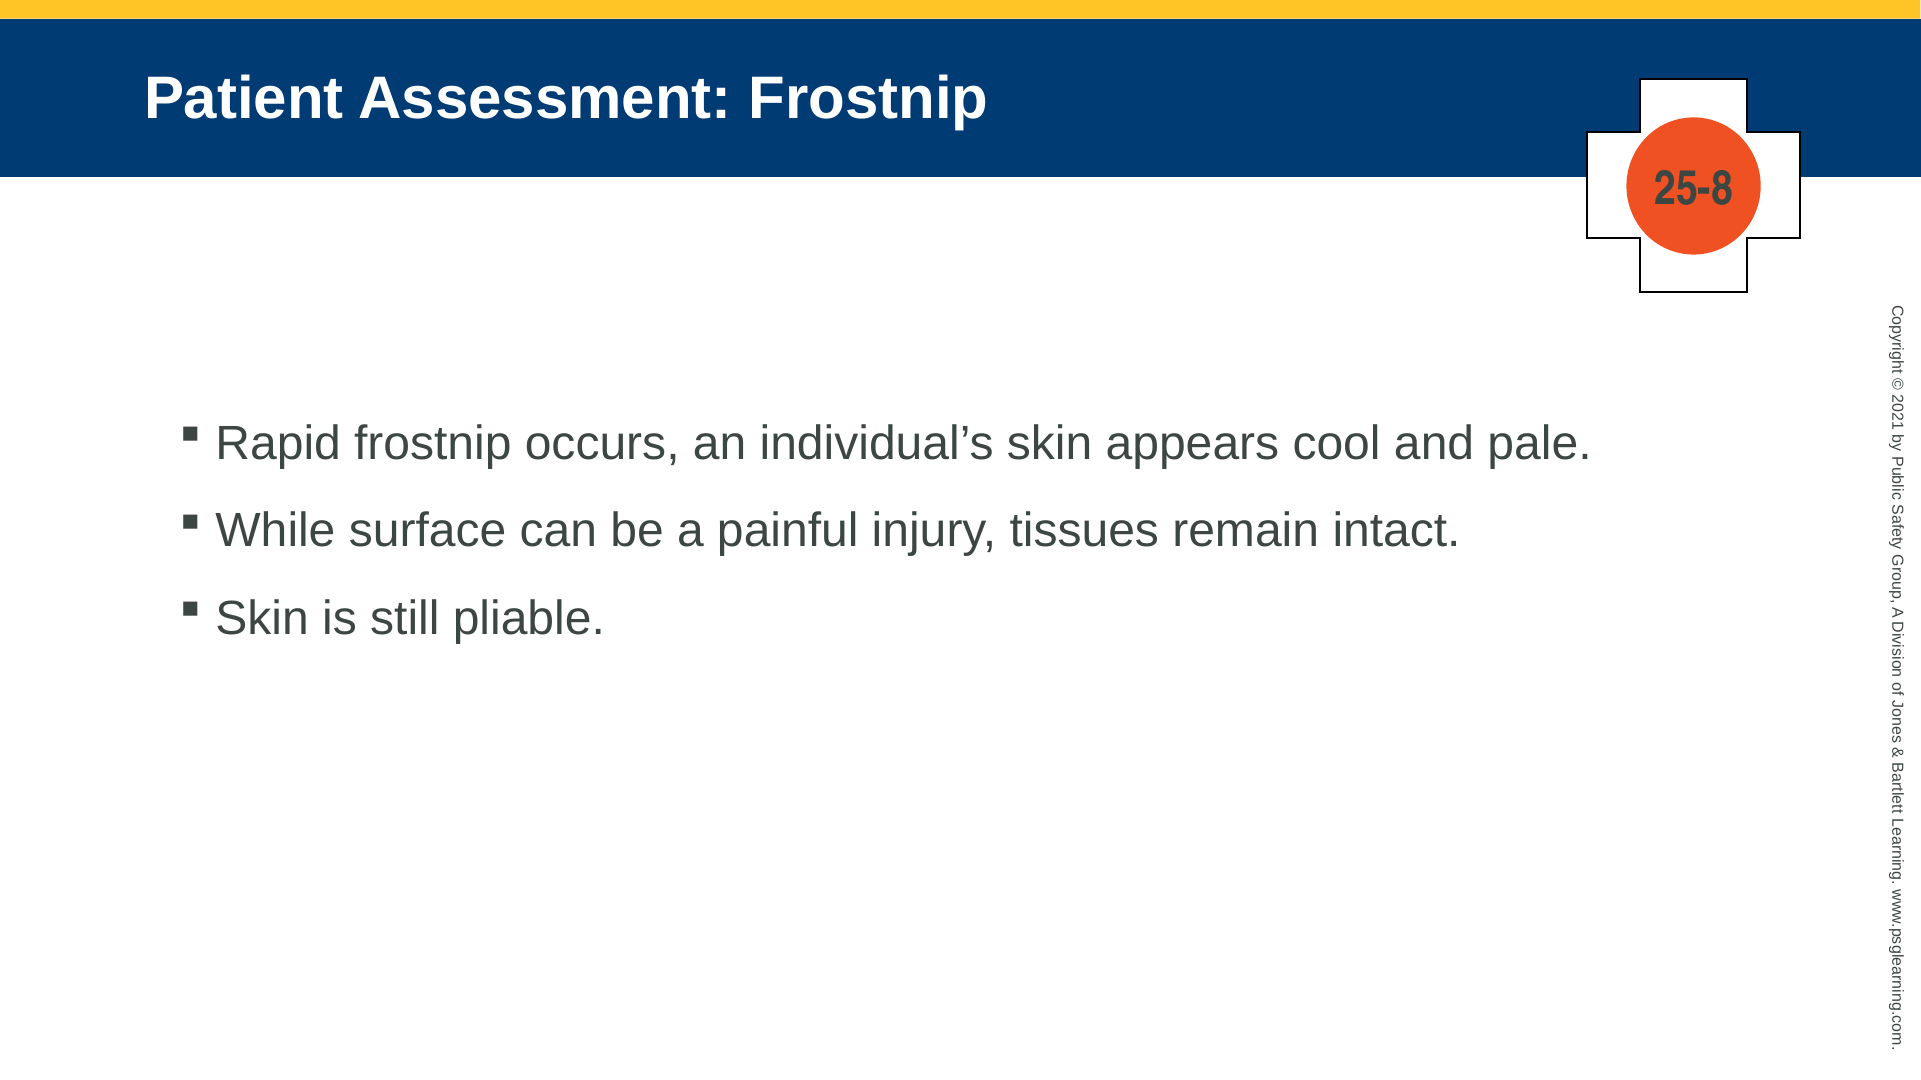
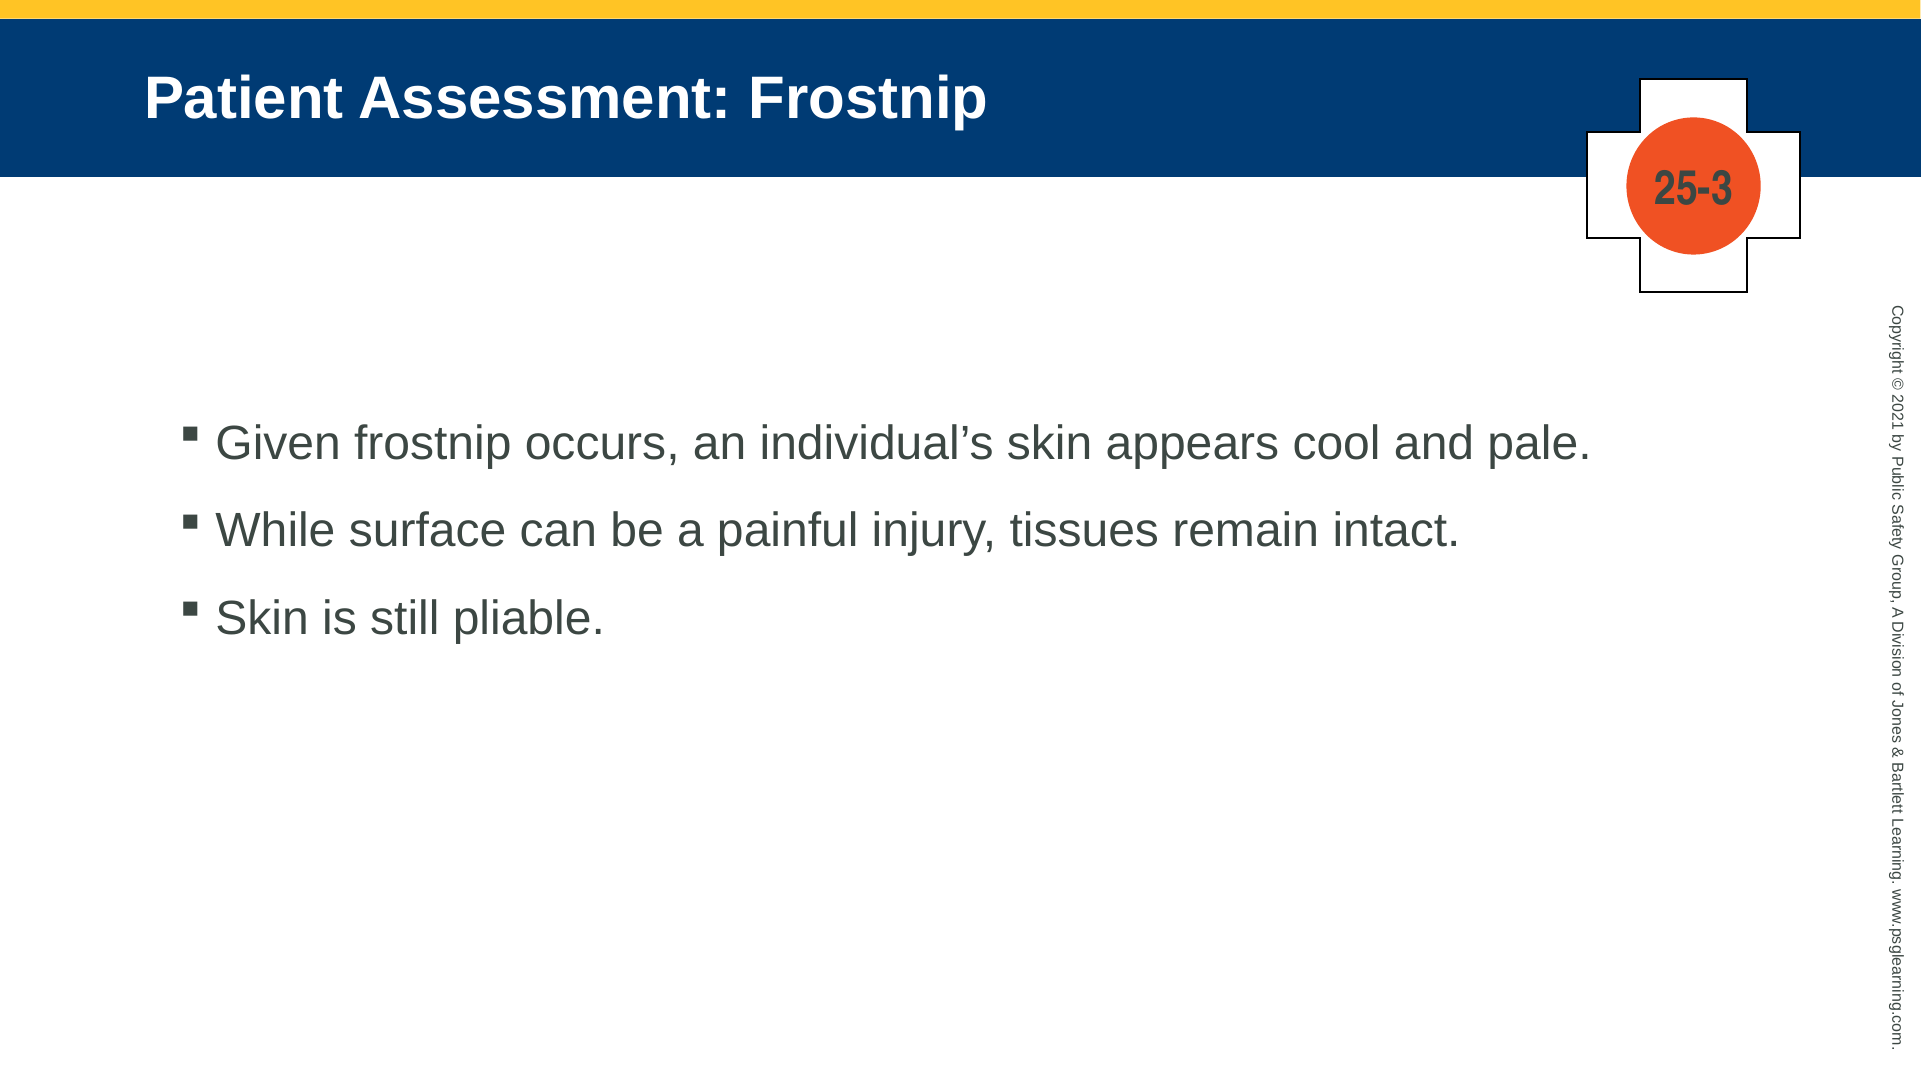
25-8: 25-8 -> 25-3
Rapid: Rapid -> Given
